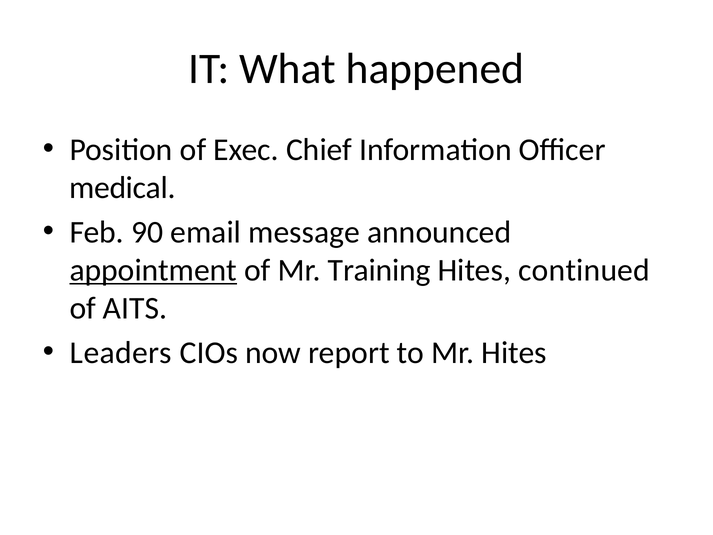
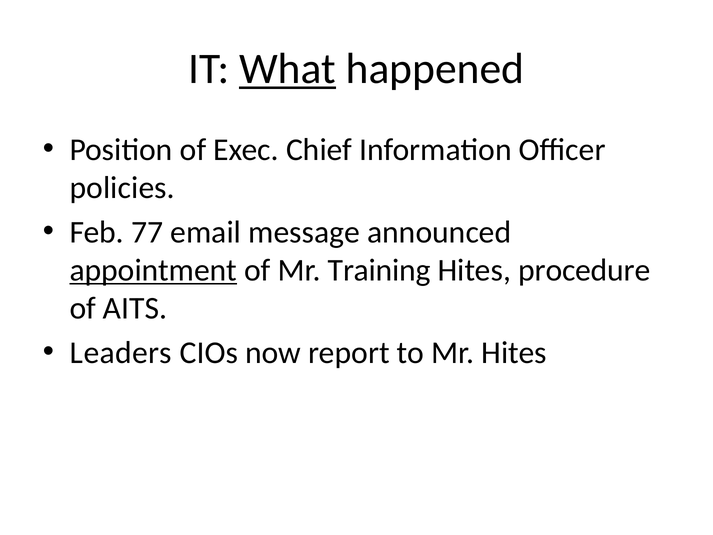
What underline: none -> present
medical: medical -> policies
90: 90 -> 77
continued: continued -> procedure
